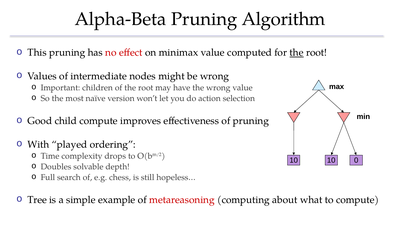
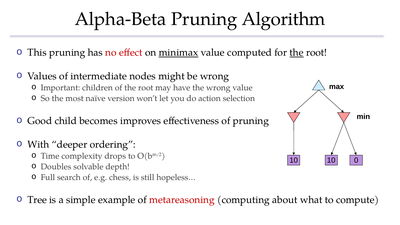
minimax underline: none -> present
child compute: compute -> becomes
played: played -> deeper
